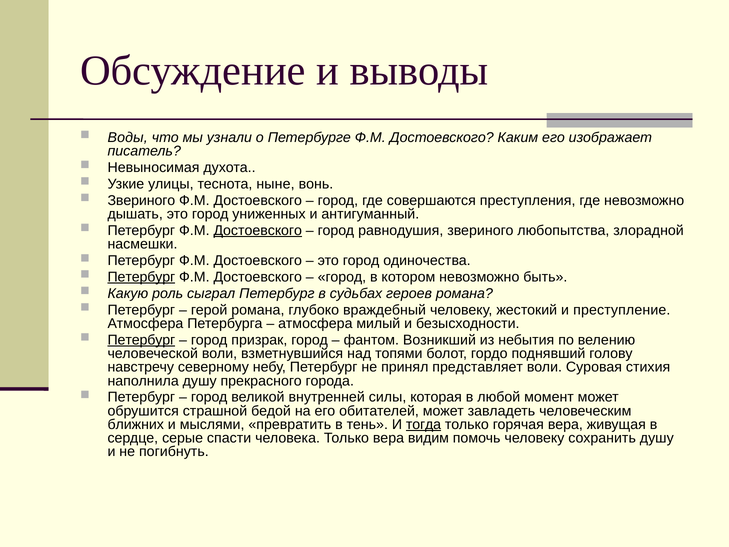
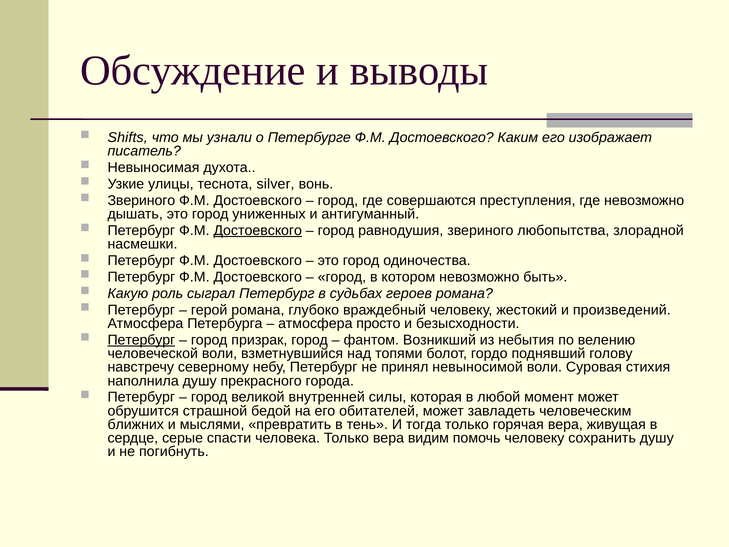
Воды: Воды -> Shifts
ныне: ныне -> silver
Петербург at (141, 277) underline: present -> none
преступление: преступление -> произведений
милый: милый -> просто
представляет: представляет -> невыносимой
тогда underline: present -> none
